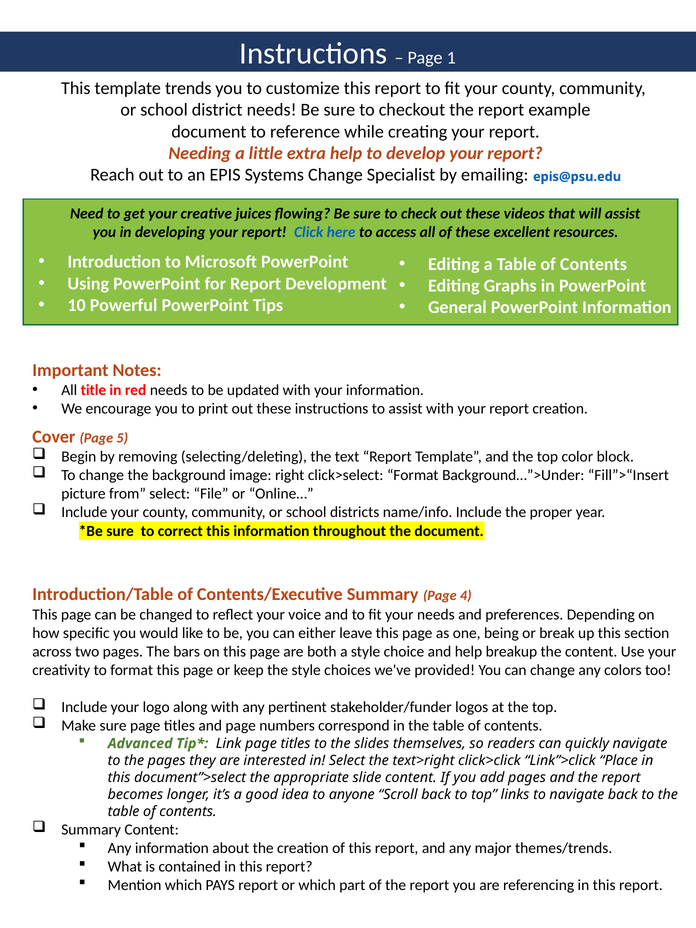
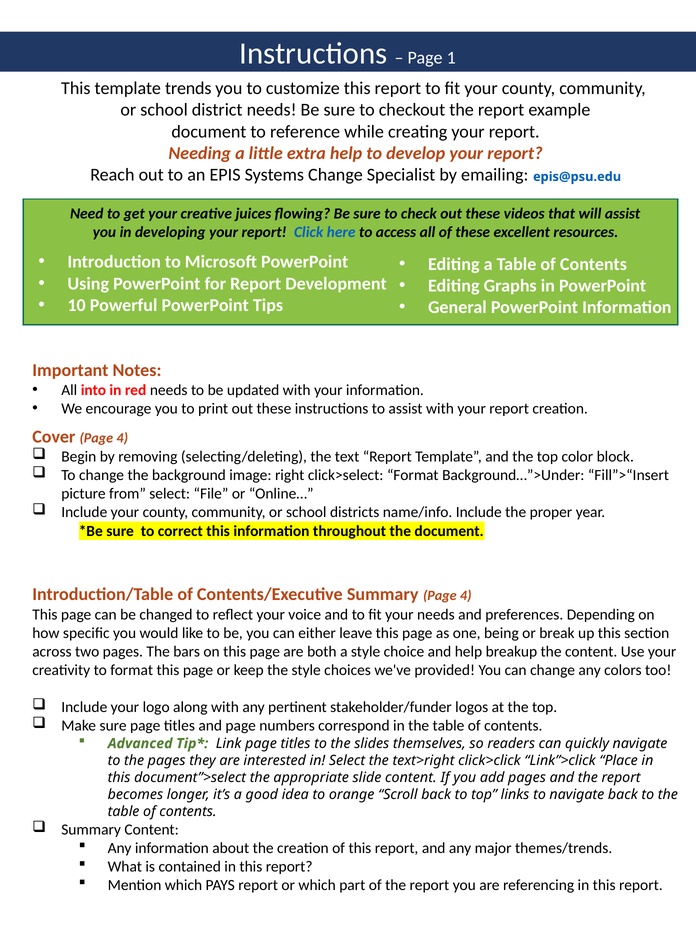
title: title -> into
Cover Page 5: 5 -> 4
anyone: anyone -> orange
